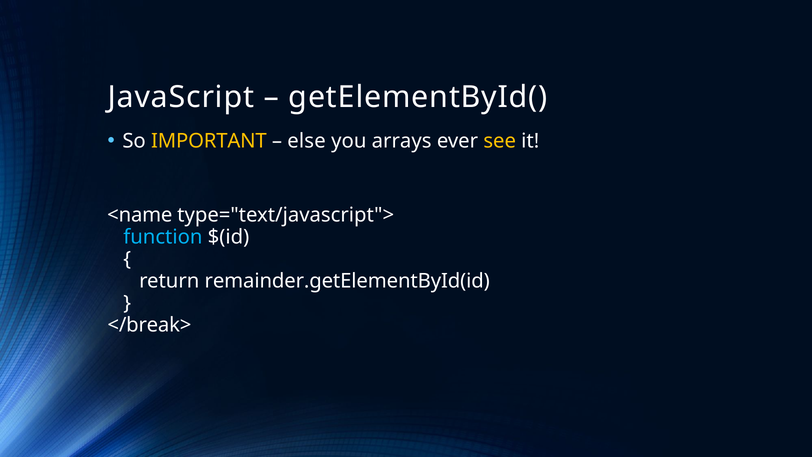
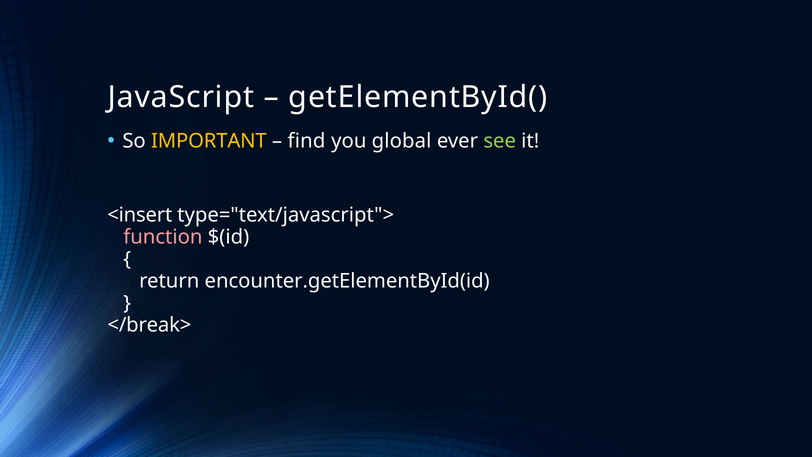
else: else -> find
arrays: arrays -> global
see colour: yellow -> light green
<name: <name -> <insert
function colour: light blue -> pink
remainder.getElementById(id: remainder.getElementById(id -> encounter.getElementById(id
